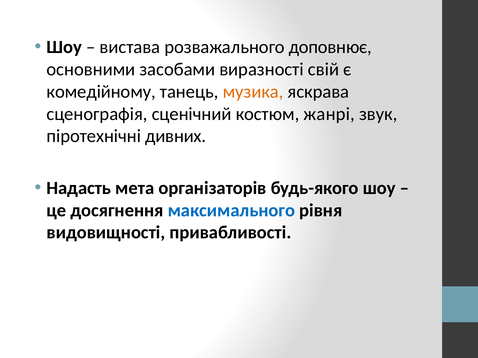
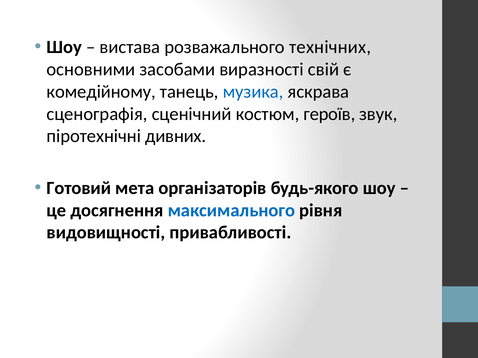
доповнює: доповнює -> технічних
музика colour: orange -> blue
жанрі: жанрі -> героїв
Надасть: Надасть -> Готовий
